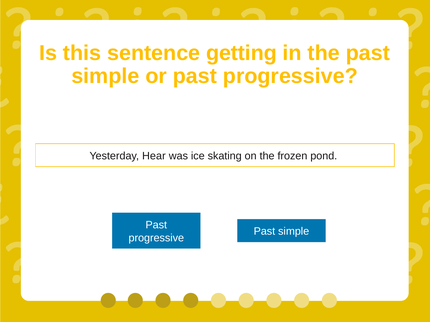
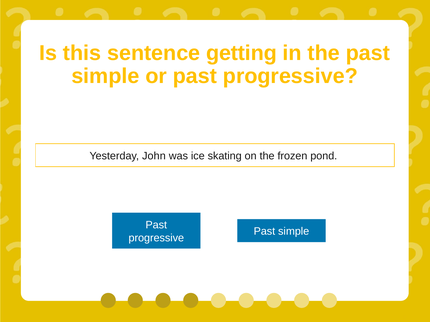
Hear: Hear -> John
